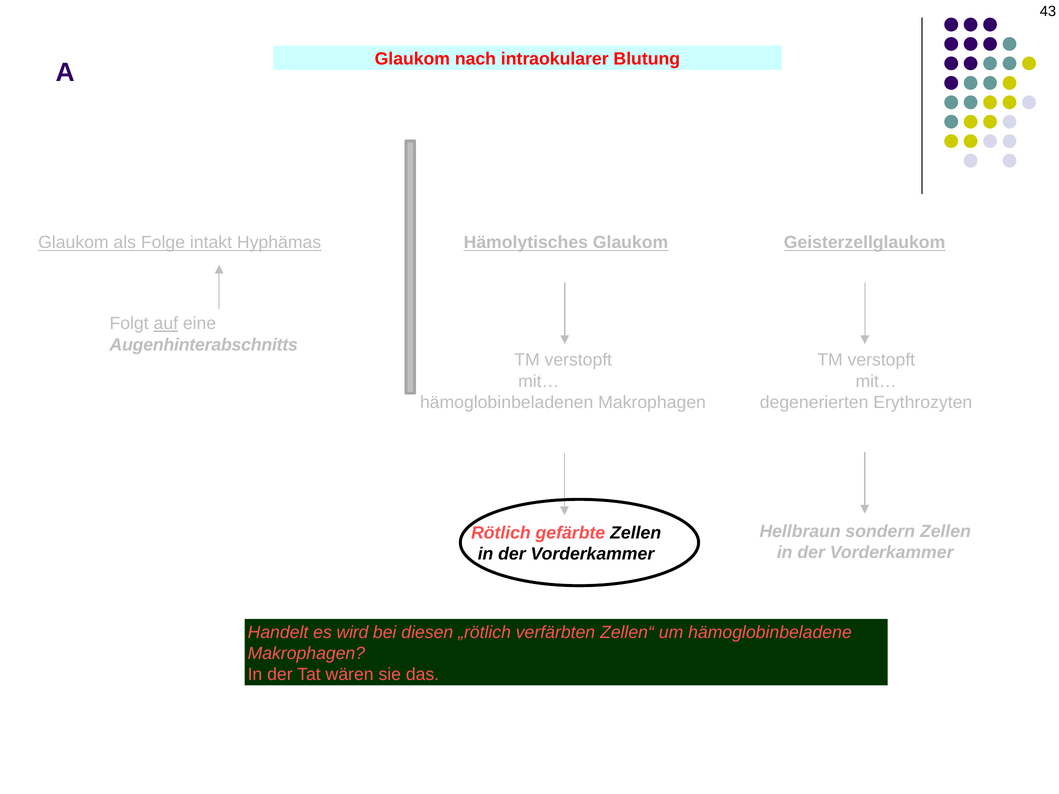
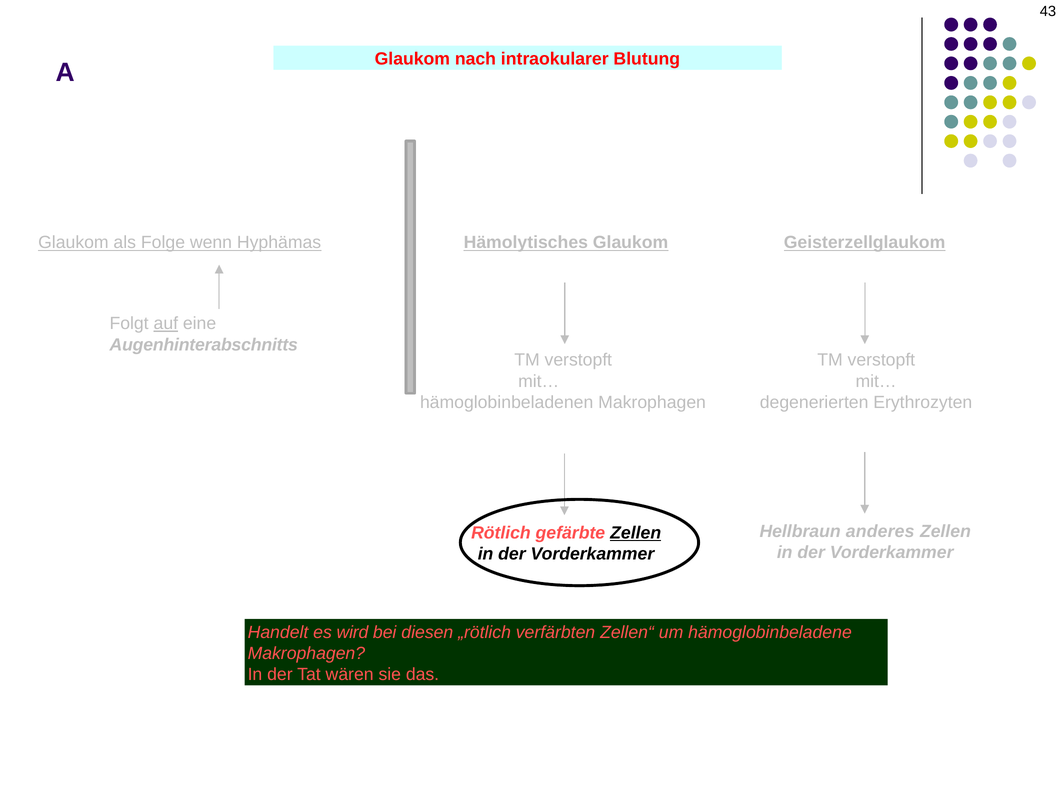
intakt: intakt -> wenn
sondern: sondern -> anderes
Zellen at (636, 533) underline: none -> present
